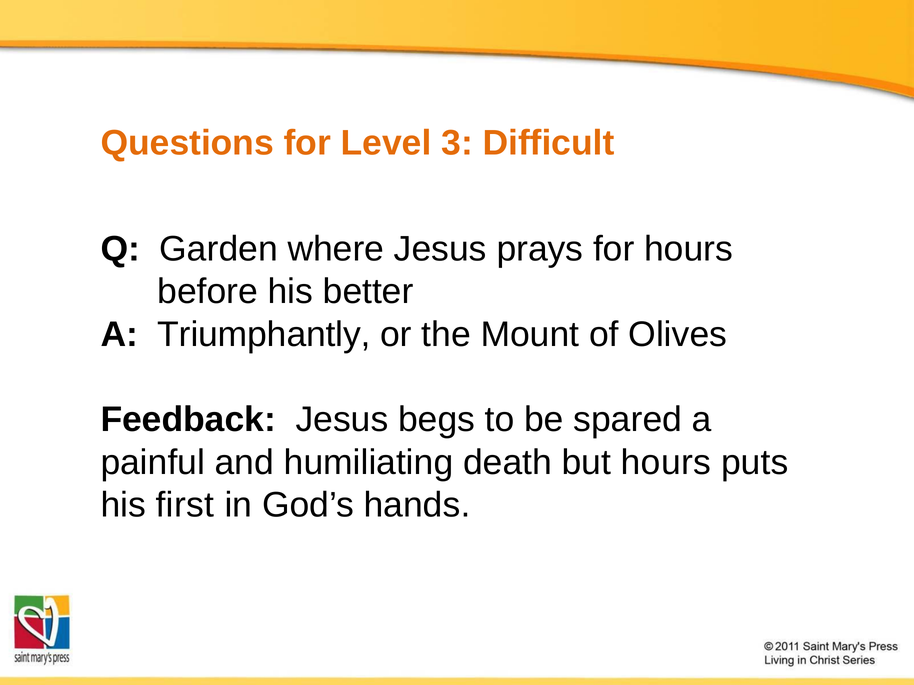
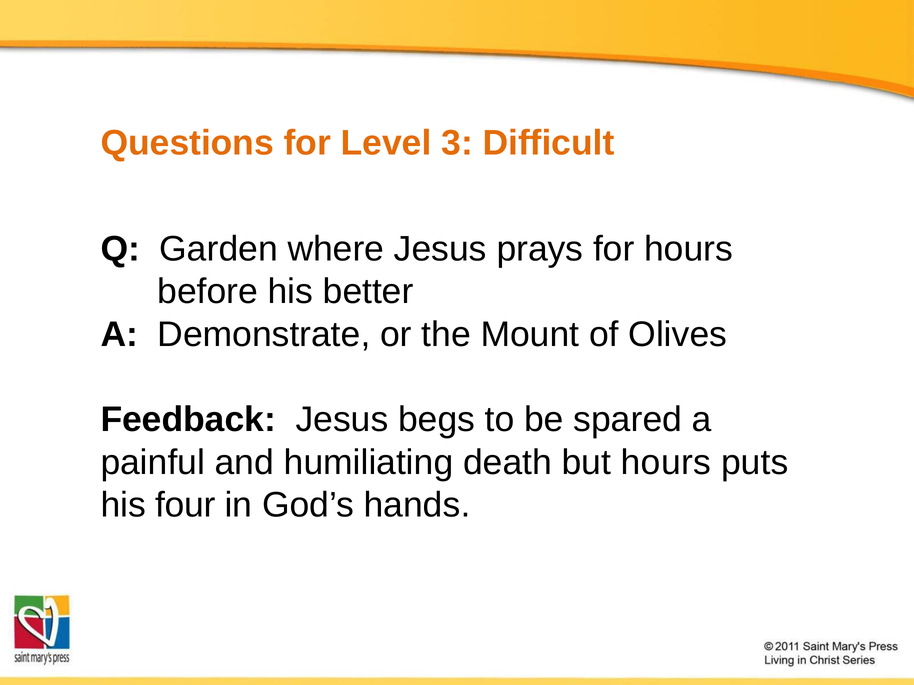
Triumphantly: Triumphantly -> Demonstrate
first: first -> four
